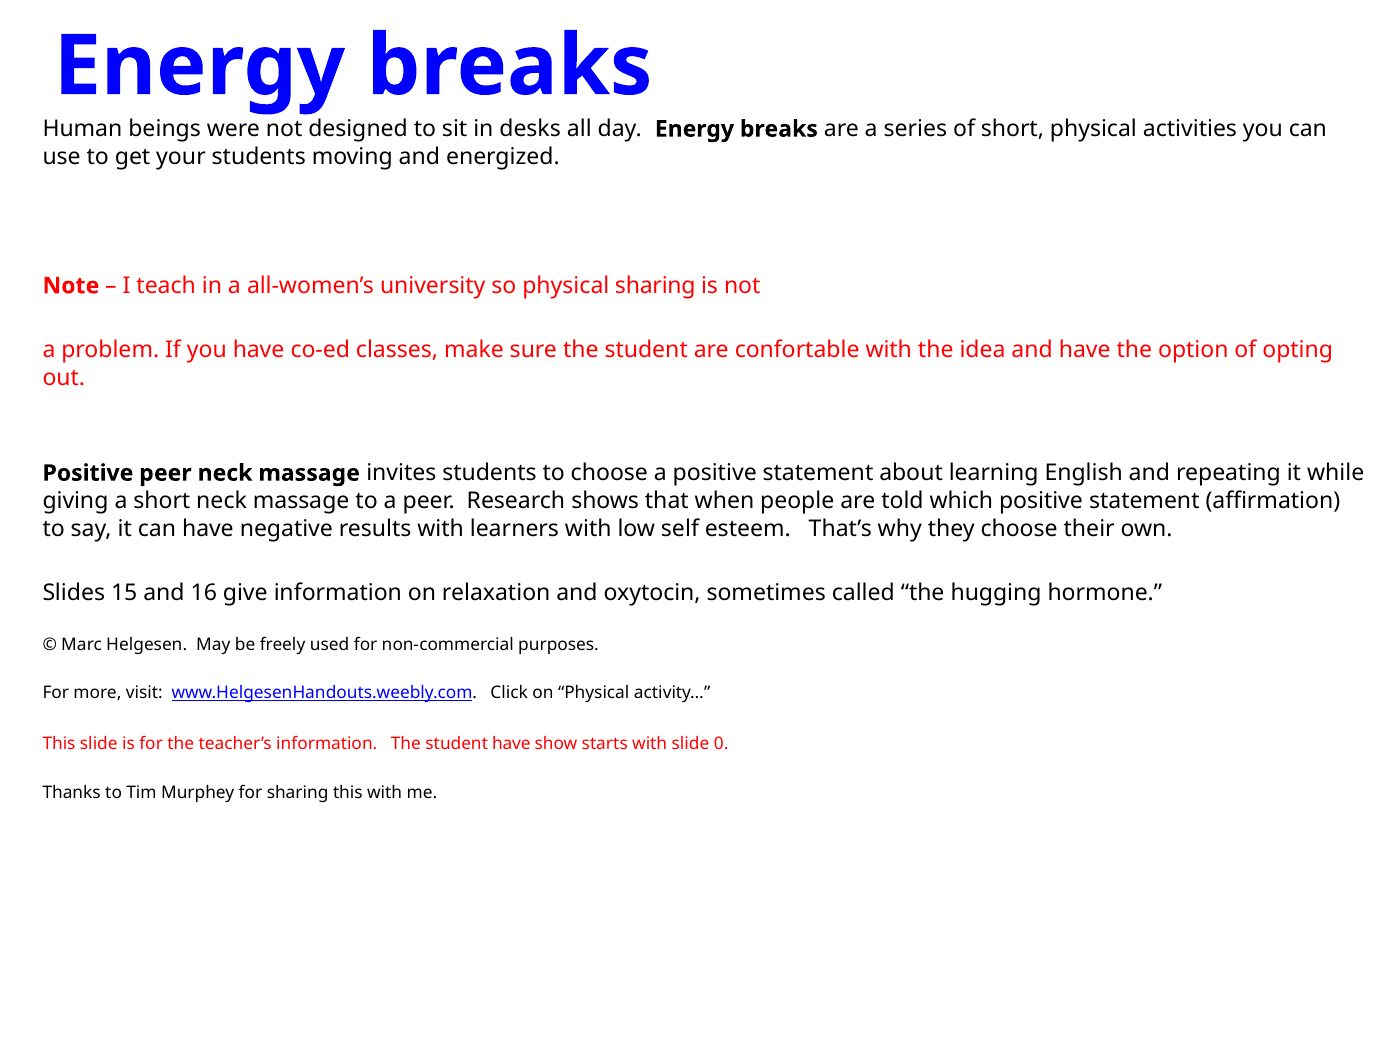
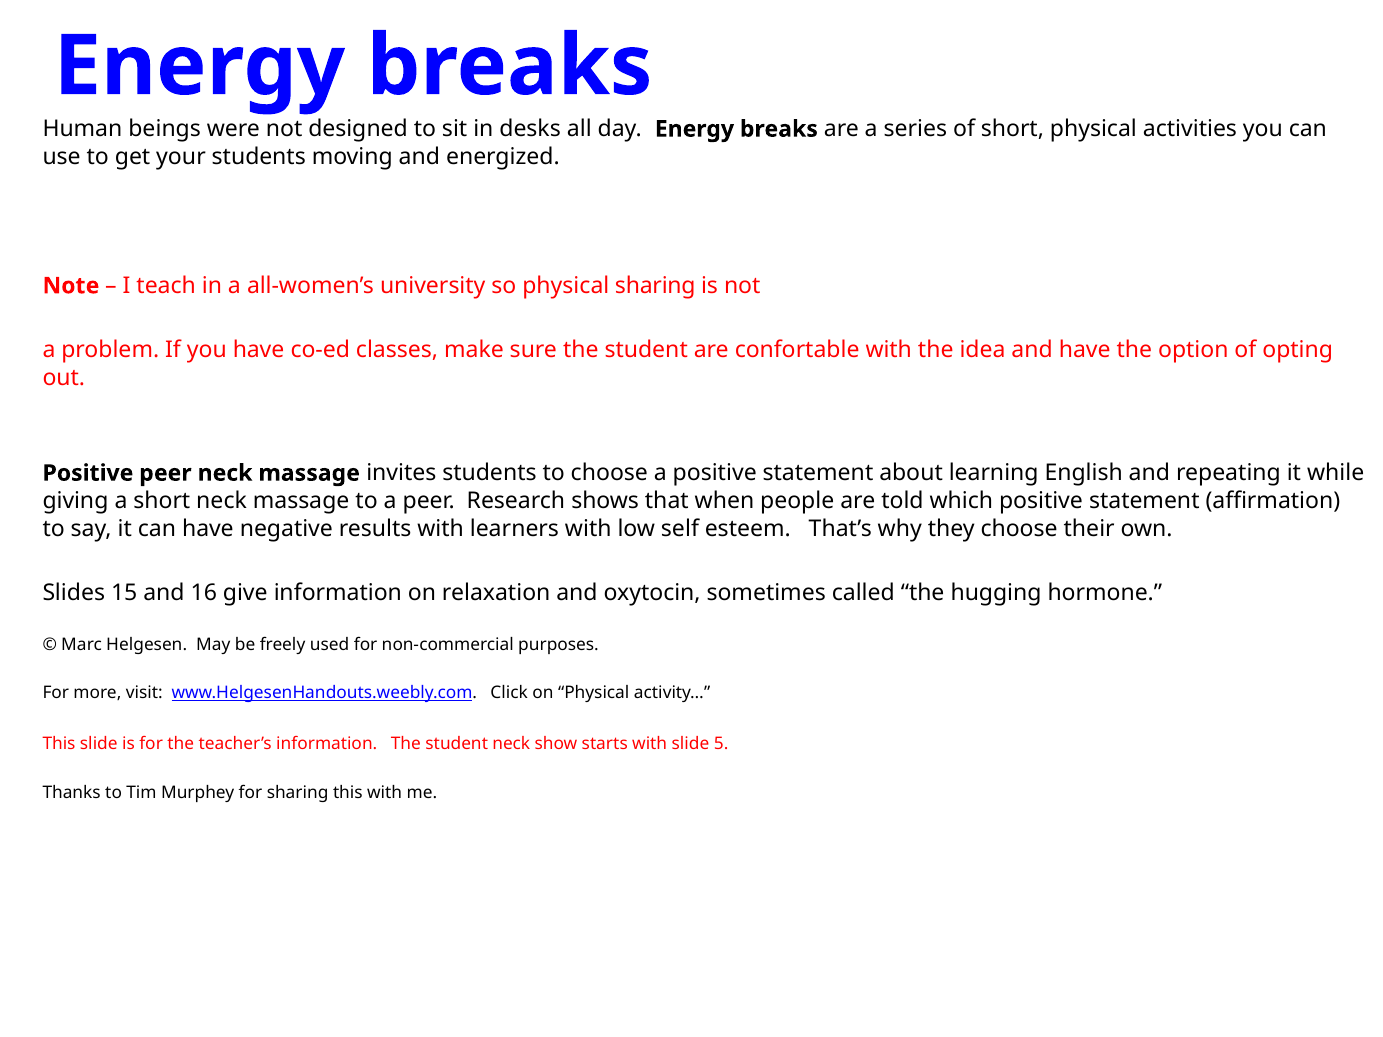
student have: have -> neck
0: 0 -> 5
